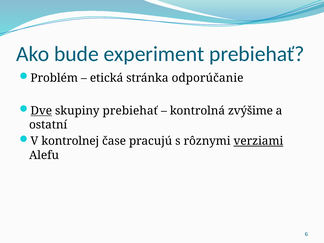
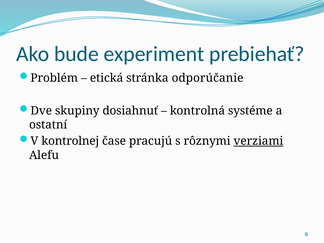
Dve underline: present -> none
skupiny prebiehať: prebiehať -> dosiahnuť
zvýšime: zvýšime -> systéme
